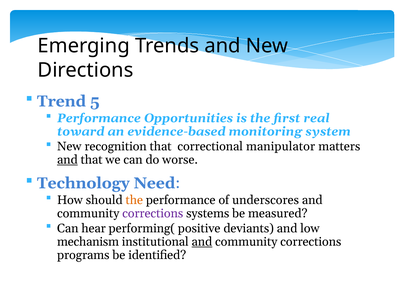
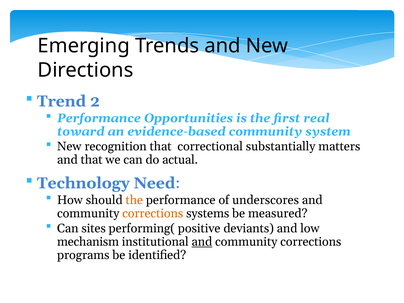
5: 5 -> 2
evidence-based monitoring: monitoring -> community
manipulator: manipulator -> substantially
and at (67, 160) underline: present -> none
worse: worse -> actual
corrections at (153, 213) colour: purple -> orange
hear: hear -> sites
